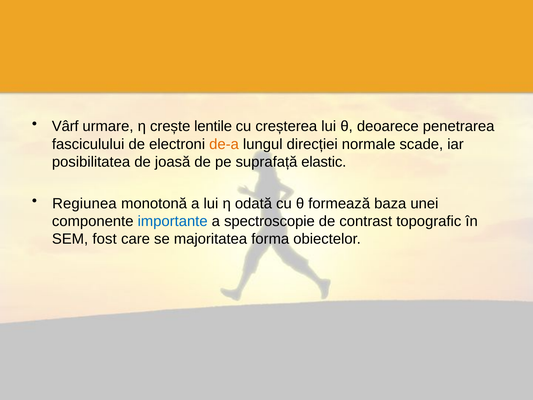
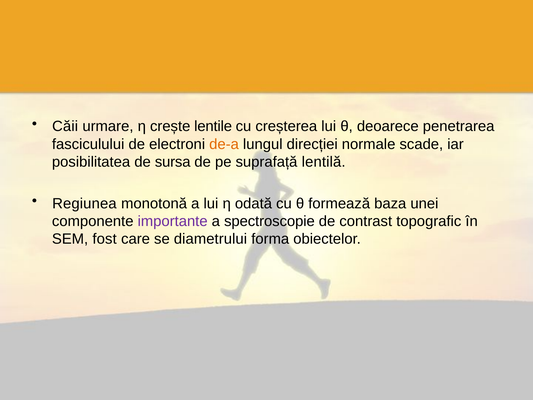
Vârf: Vârf -> Căii
joasă: joasă -> sursa
elastic: elastic -> lentilă
importante colour: blue -> purple
majoritatea: majoritatea -> diametrului
